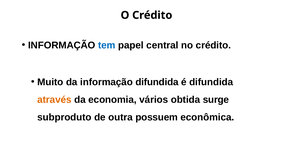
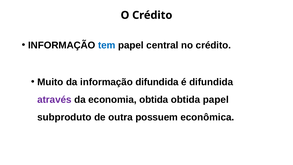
através colour: orange -> purple
economia vários: vários -> obtida
obtida surge: surge -> papel
